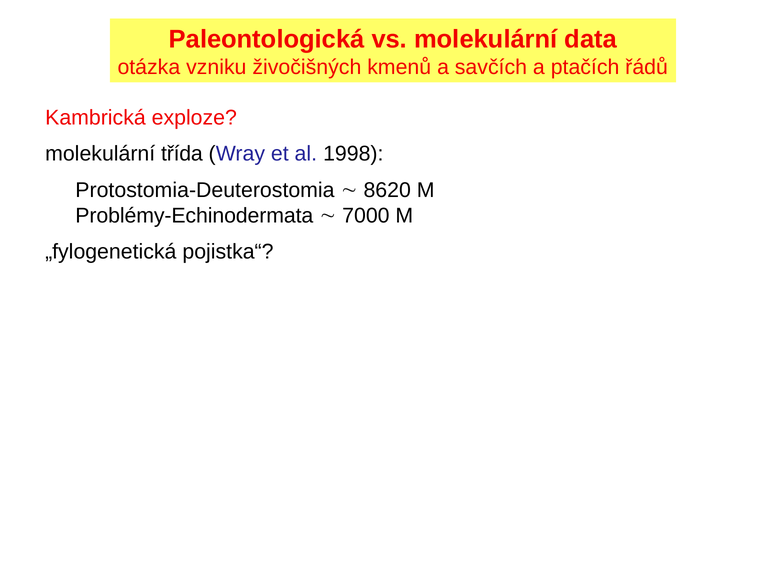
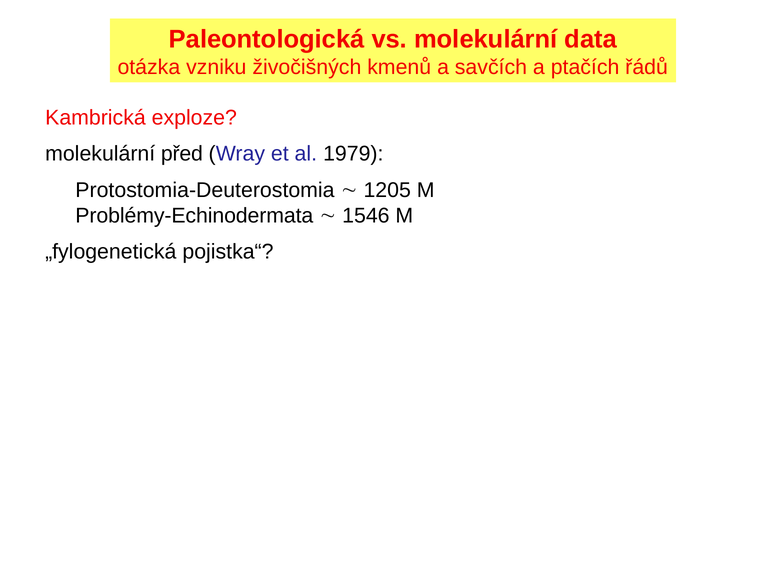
třída: třída -> před
1998: 1998 -> 1979
8620: 8620 -> 1205
7000: 7000 -> 1546
